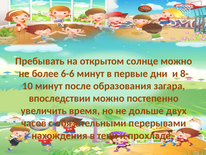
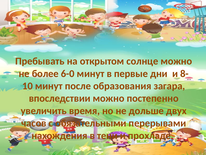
6-6: 6-6 -> 6-0
